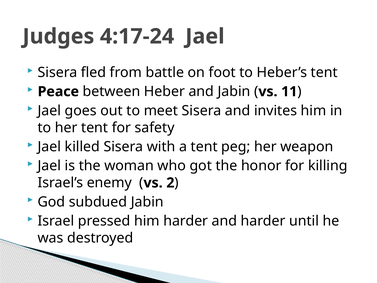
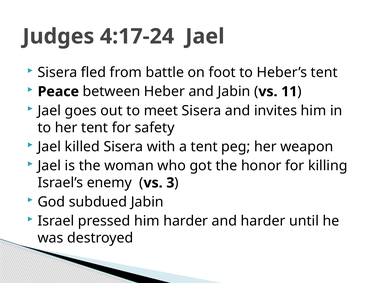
2: 2 -> 3
